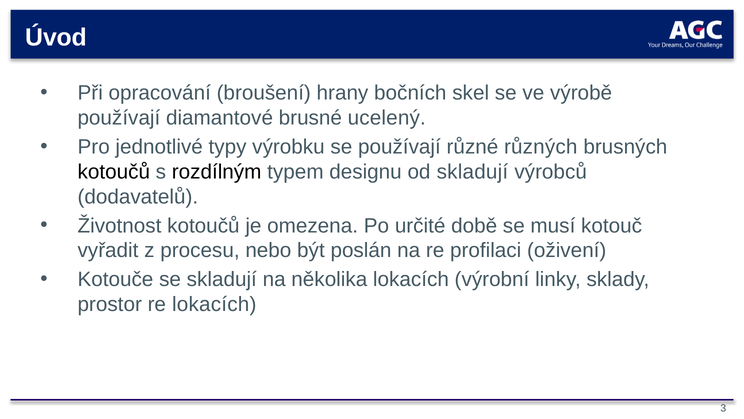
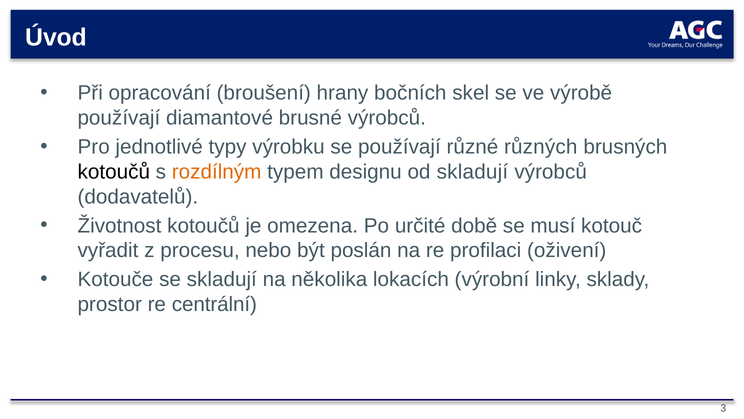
brusné ucelený: ucelený -> výrobců
rozdílným colour: black -> orange
re lokacích: lokacích -> centrální
